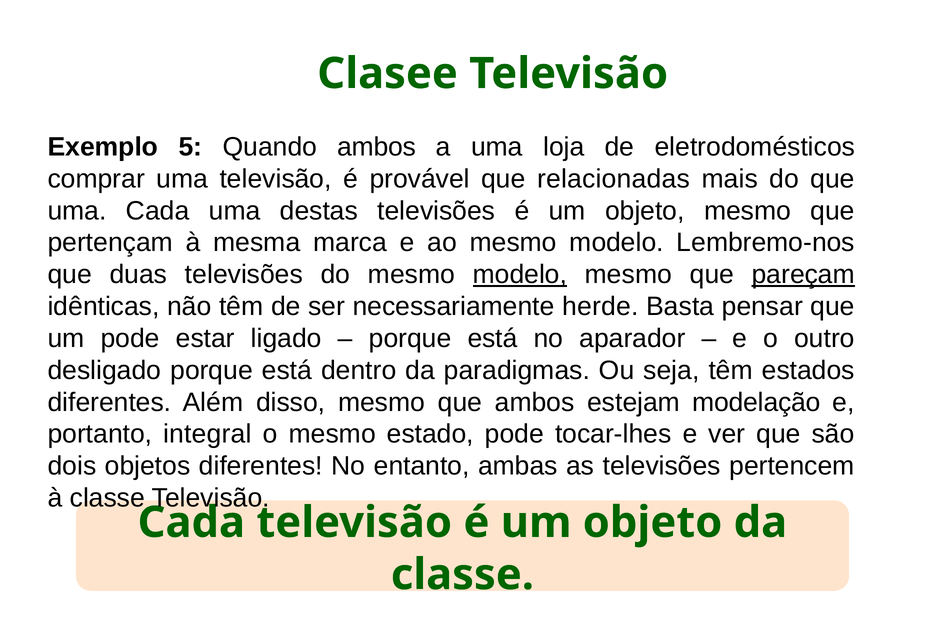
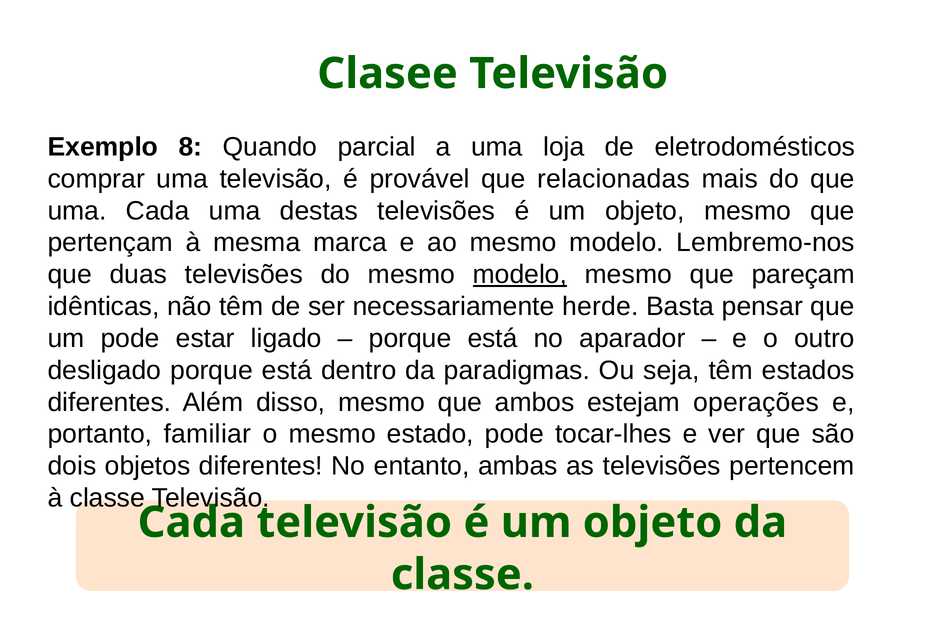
5: 5 -> 8
Quando ambos: ambos -> parcial
pareçam underline: present -> none
modelação: modelação -> operações
integral: integral -> familiar
